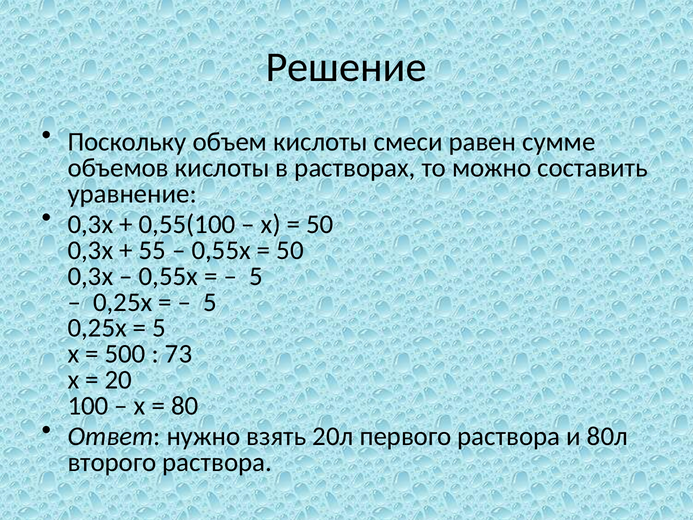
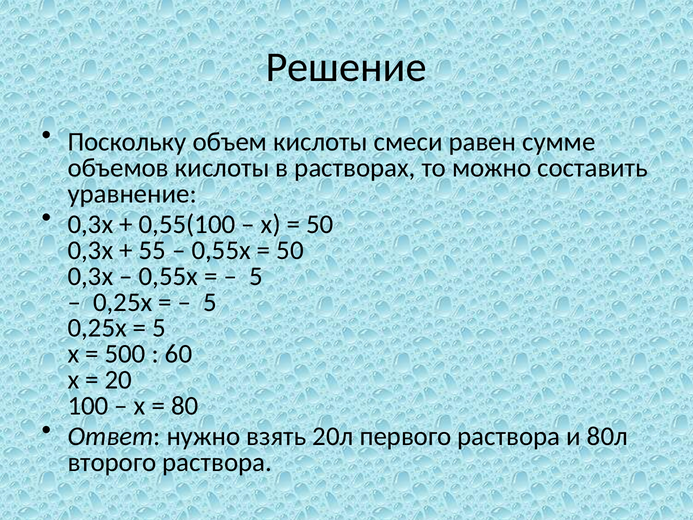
73: 73 -> 60
